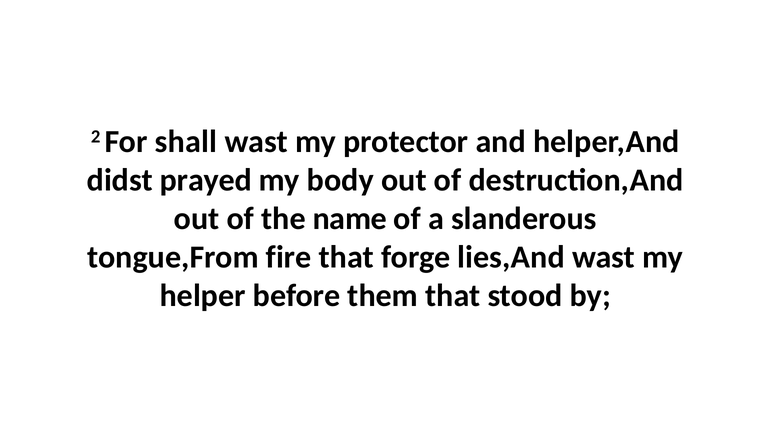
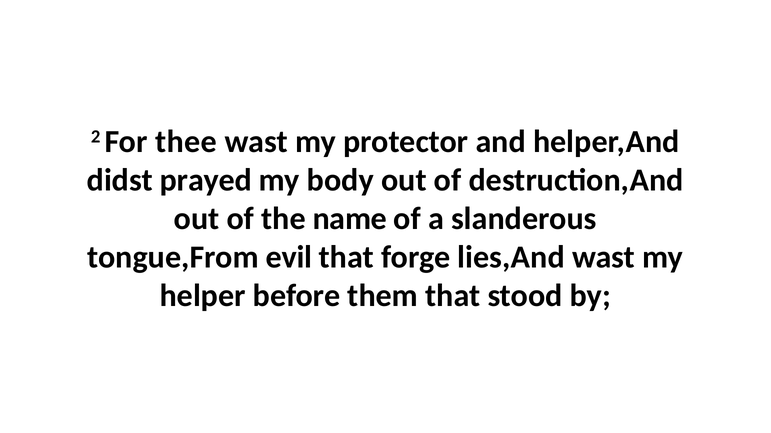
shall: shall -> thee
fire: fire -> evil
